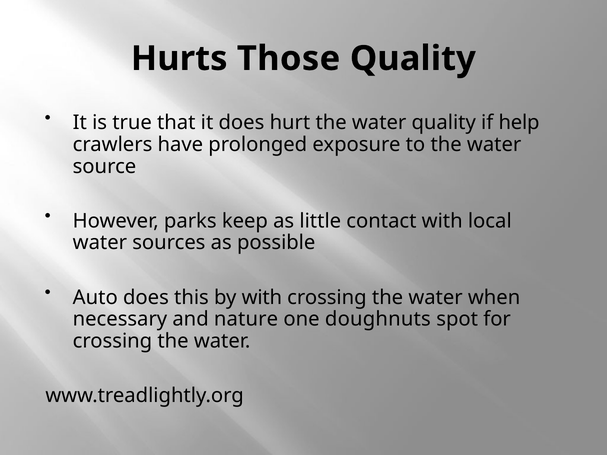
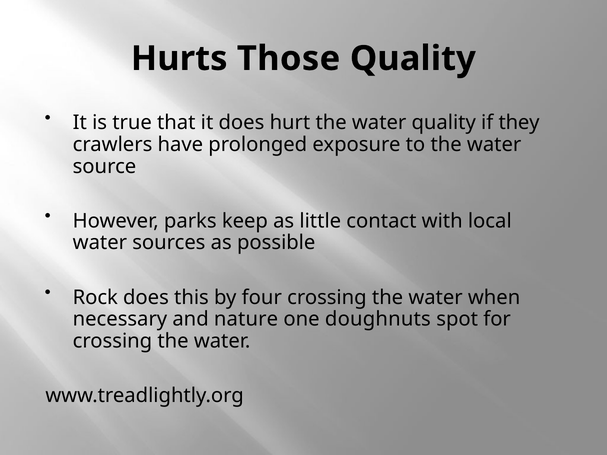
help: help -> they
Auto: Auto -> Rock
by with: with -> four
